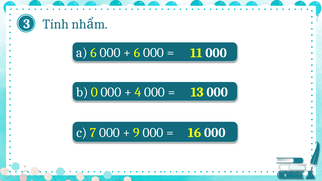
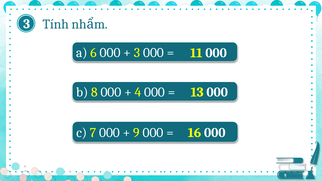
6 at (137, 53): 6 -> 3
0: 0 -> 8
